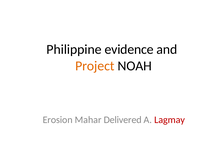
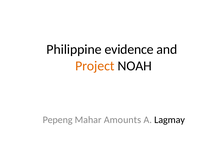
Erosion: Erosion -> Pepeng
Delivered: Delivered -> Amounts
Lagmay colour: red -> black
